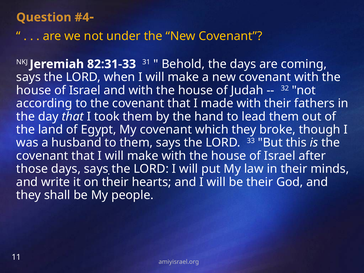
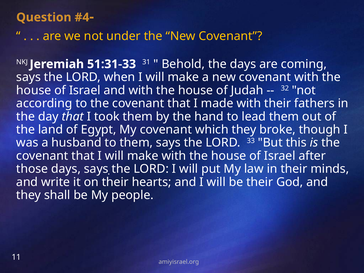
82:31-33: 82:31-33 -> 51:31-33
